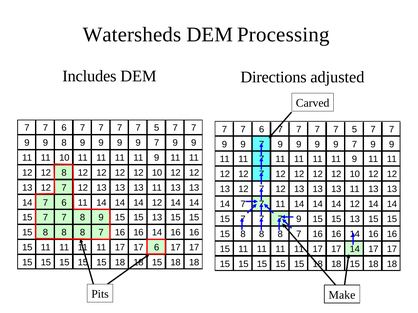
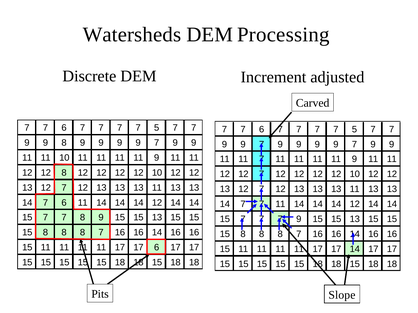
Includes: Includes -> Discrete
Directions: Directions -> Increment
Make: Make -> Slope
